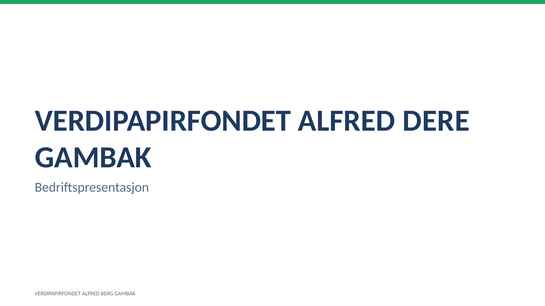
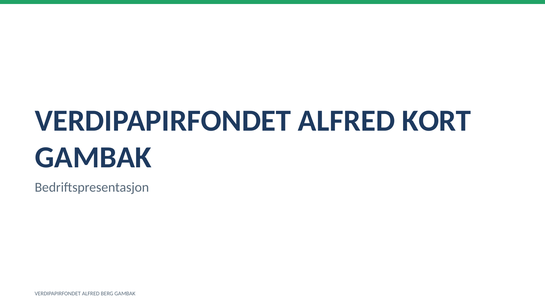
DERE: DERE -> KORT
